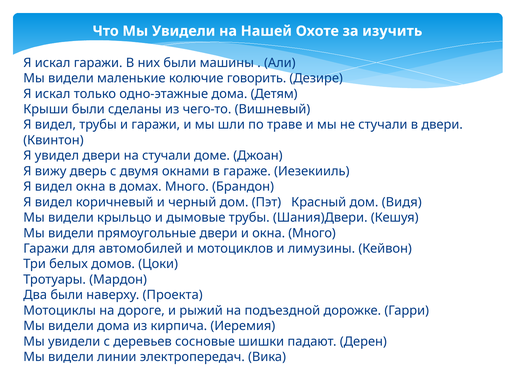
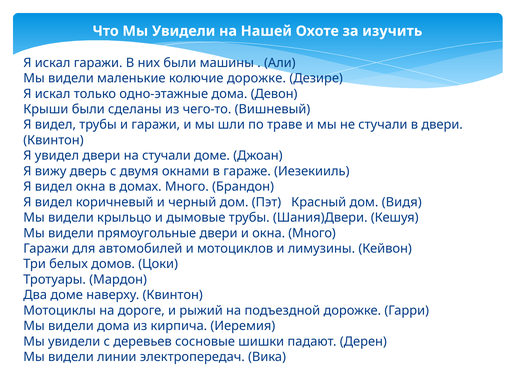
колючие говорить: говорить -> дорожке
Детям: Детям -> Девон
Два были: были -> доме
наверху Проекта: Проекта -> Квинтон
